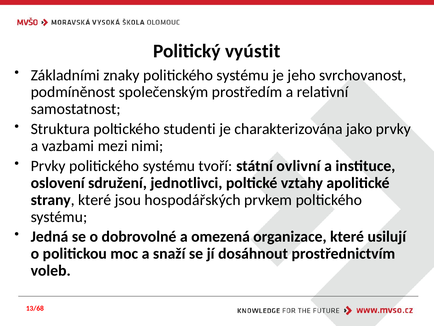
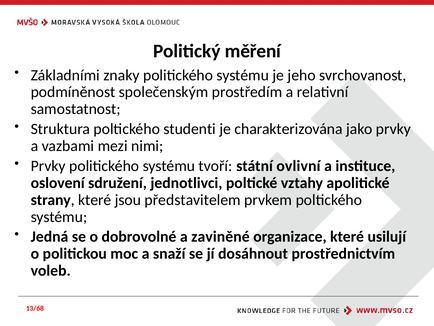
vyústit: vyústit -> měření
hospodářských: hospodářských -> představitelem
omezená: omezená -> zaviněné
